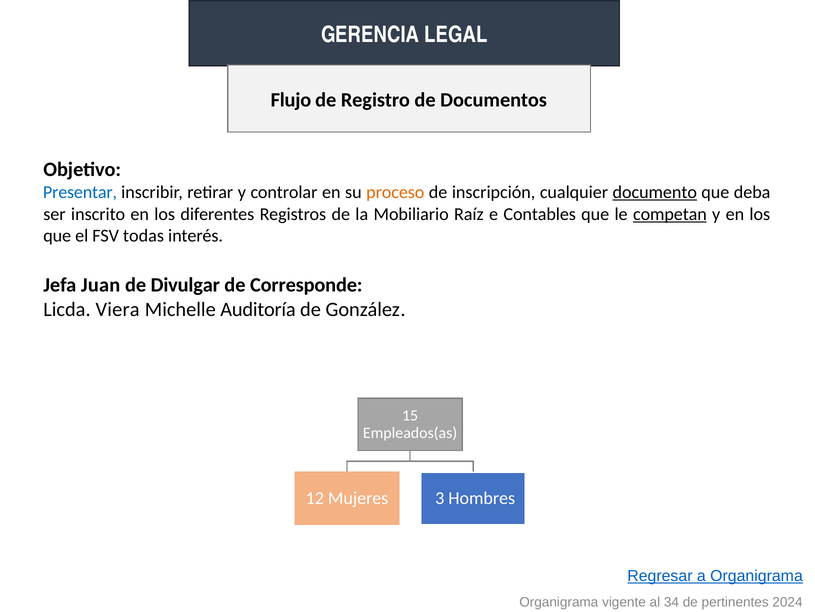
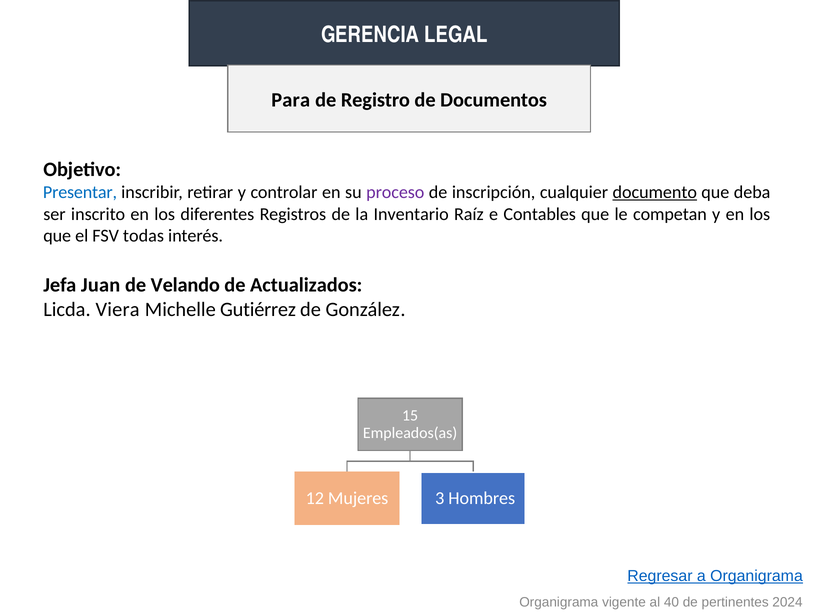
Flujo: Flujo -> Para
proceso colour: orange -> purple
Mobiliario: Mobiliario -> Inventario
competan underline: present -> none
Divulgar: Divulgar -> Velando
Corresponde: Corresponde -> Actualizados
Auditoría: Auditoría -> Gutiérrez
34: 34 -> 40
